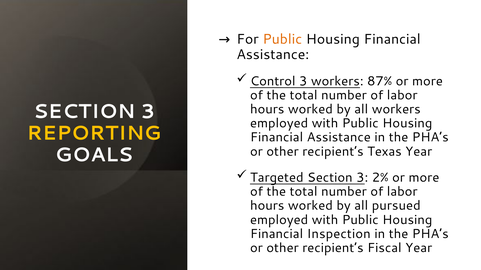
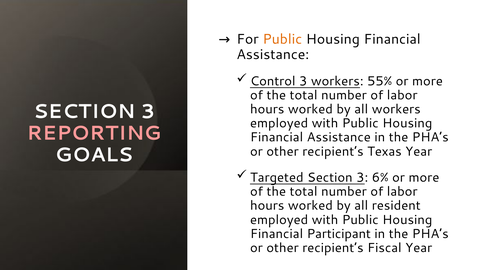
87%: 87% -> 55%
REPORTING colour: yellow -> pink
2%: 2% -> 6%
pursued: pursued -> resident
Inspection: Inspection -> Participant
